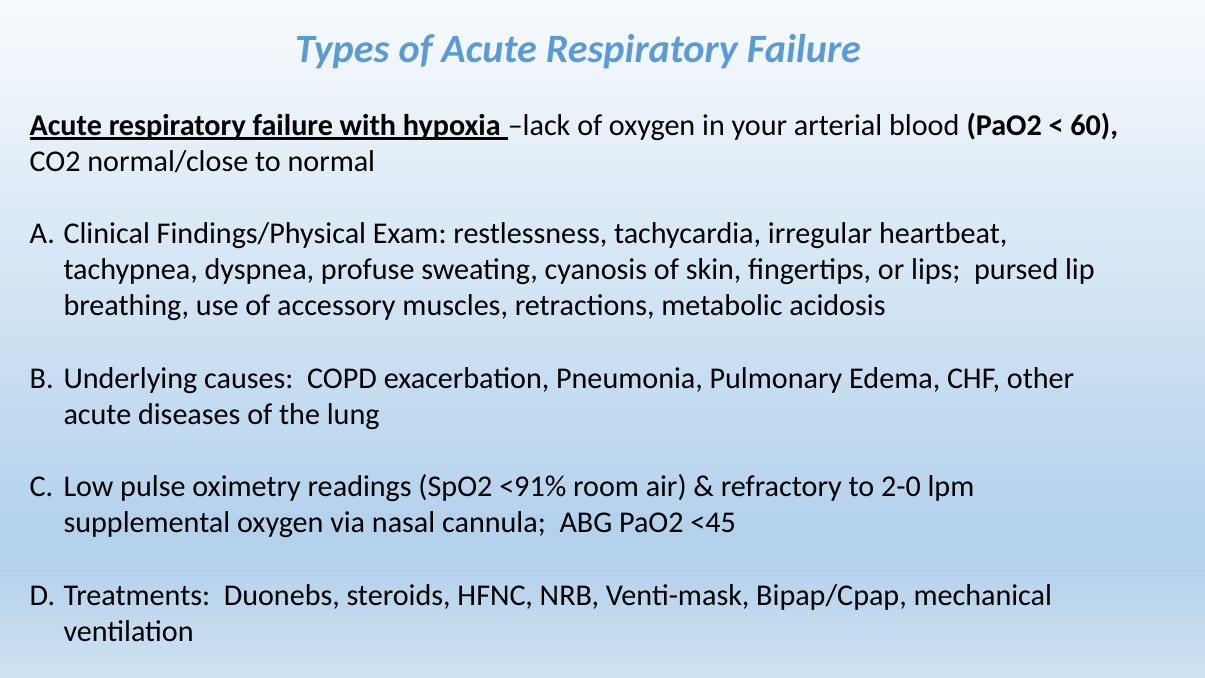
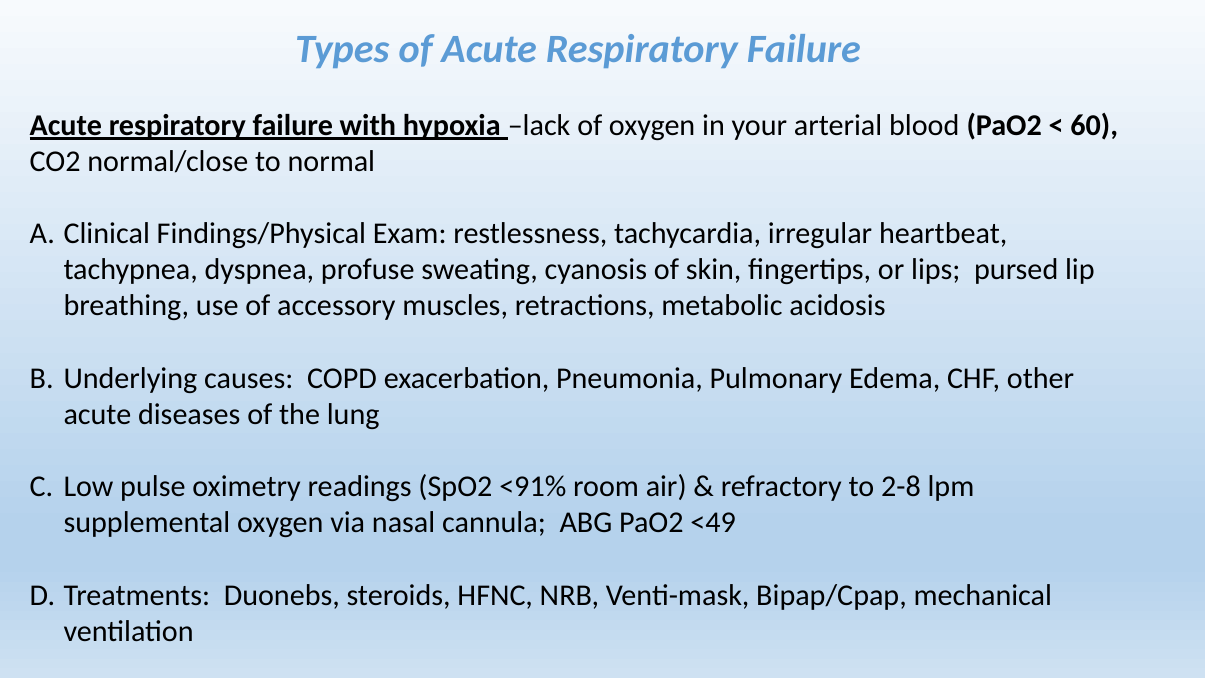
2-0: 2-0 -> 2-8
<45: <45 -> <49
